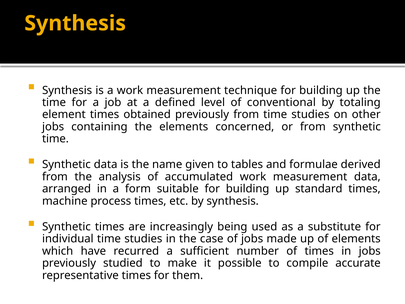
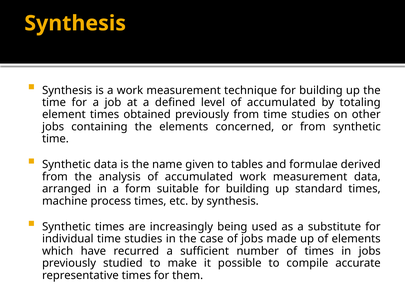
level of conventional: conventional -> accumulated
